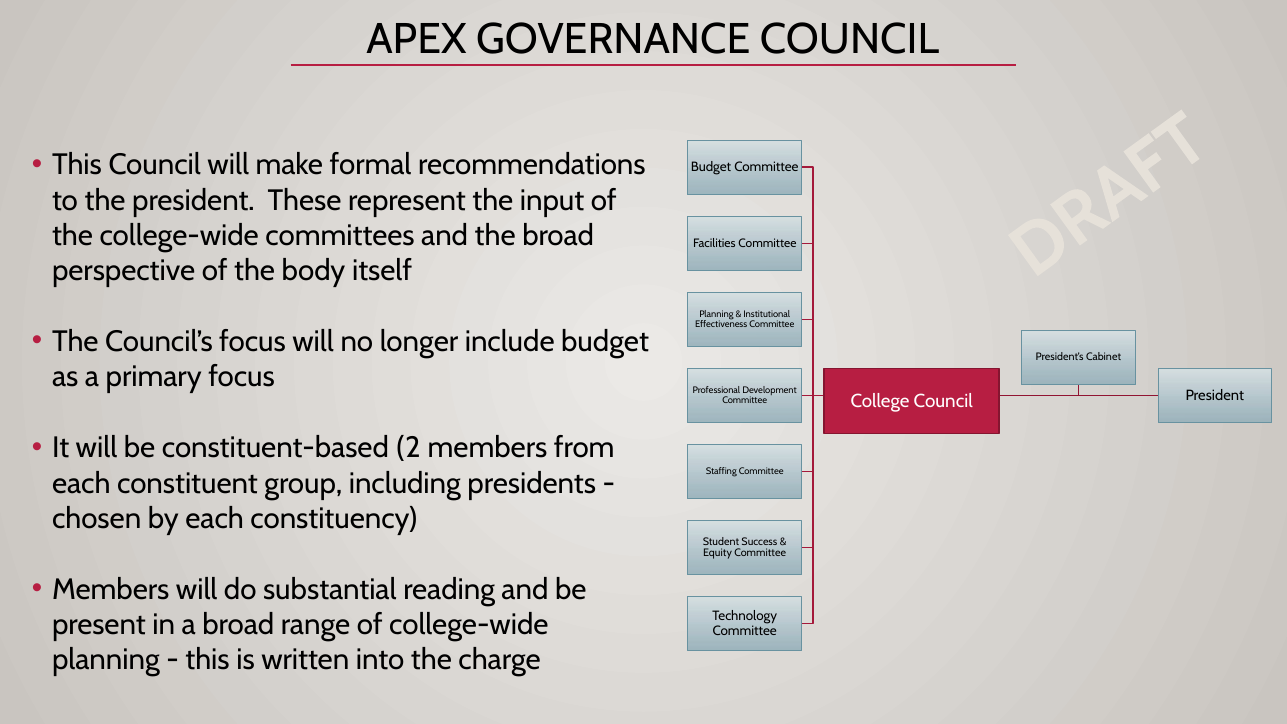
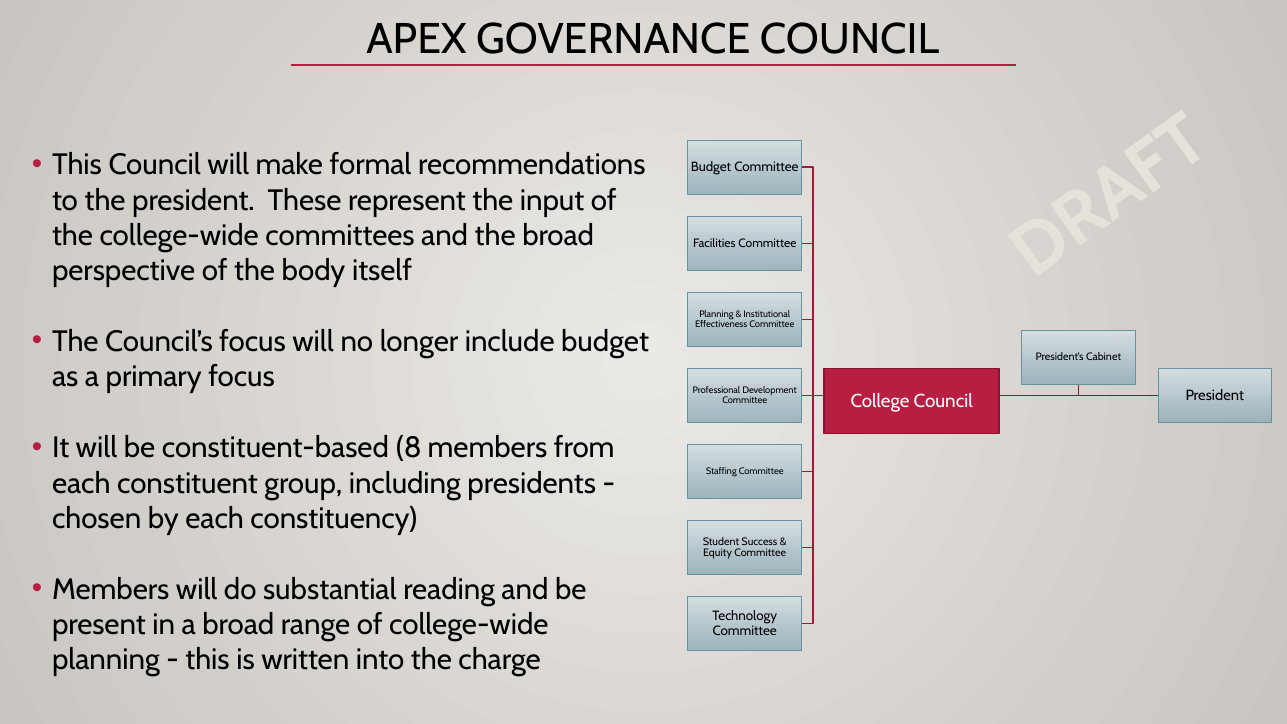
2: 2 -> 8
